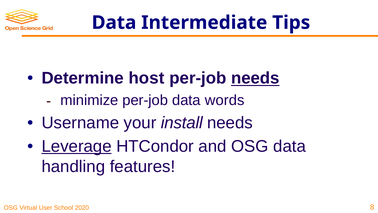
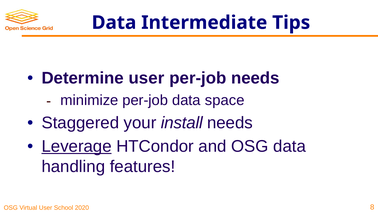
Determine host: host -> user
needs at (255, 78) underline: present -> none
words: words -> space
Username: Username -> Staggered
